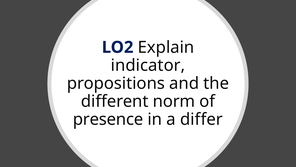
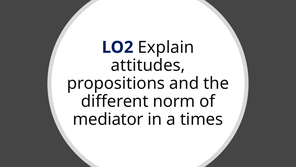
indicator: indicator -> attitudes
presence: presence -> mediator
differ: differ -> times
